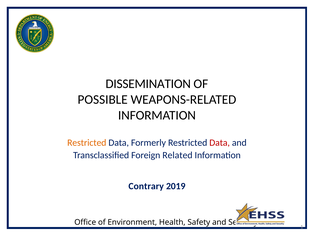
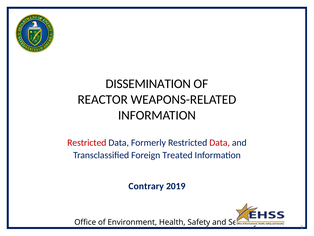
POSSIBLE: POSSIBLE -> REACTOR
Restricted at (87, 142) colour: orange -> red
Related: Related -> Treated
